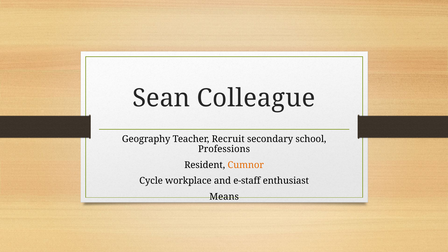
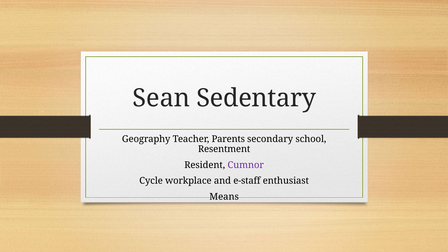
Colleague: Colleague -> Sedentary
Recruit: Recruit -> Parents
Professions: Professions -> Resentment
Cumnor colour: orange -> purple
